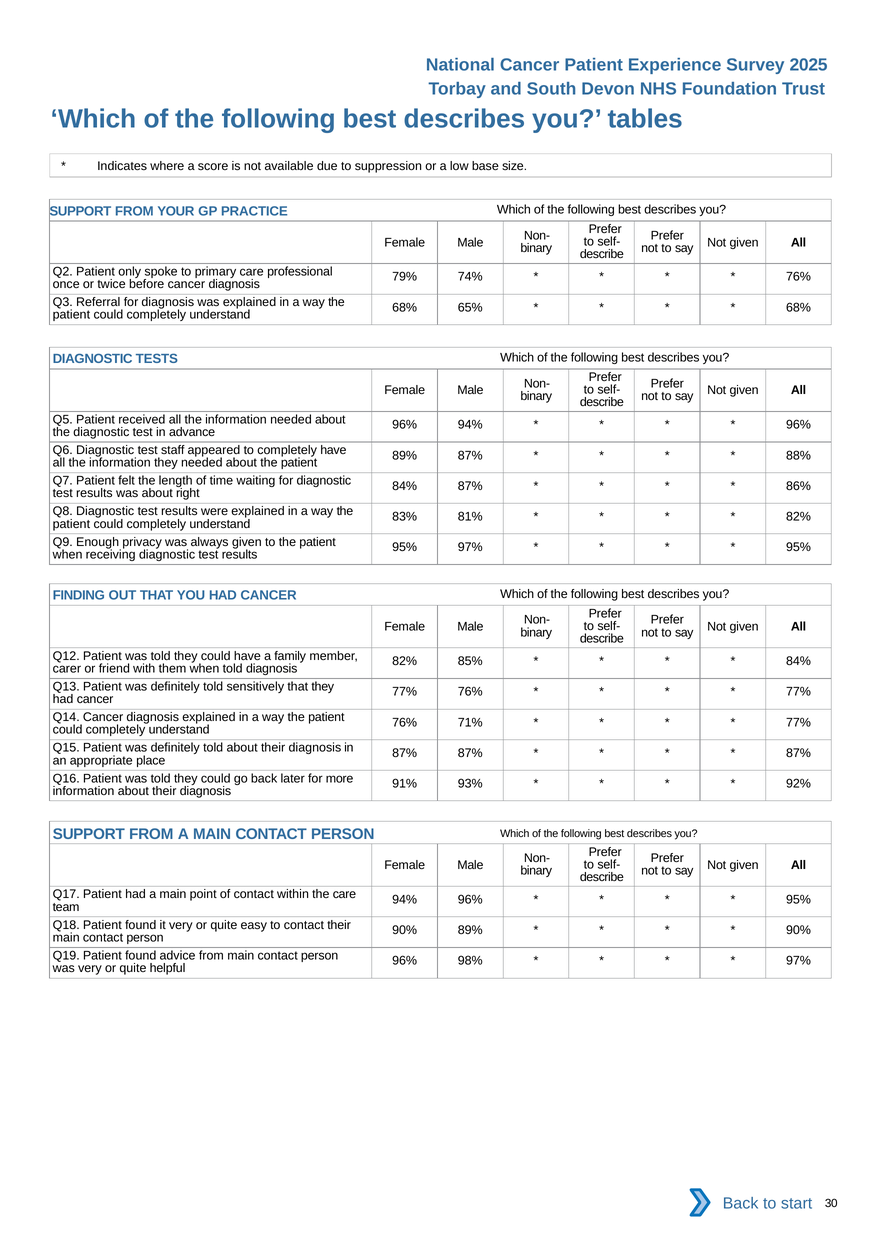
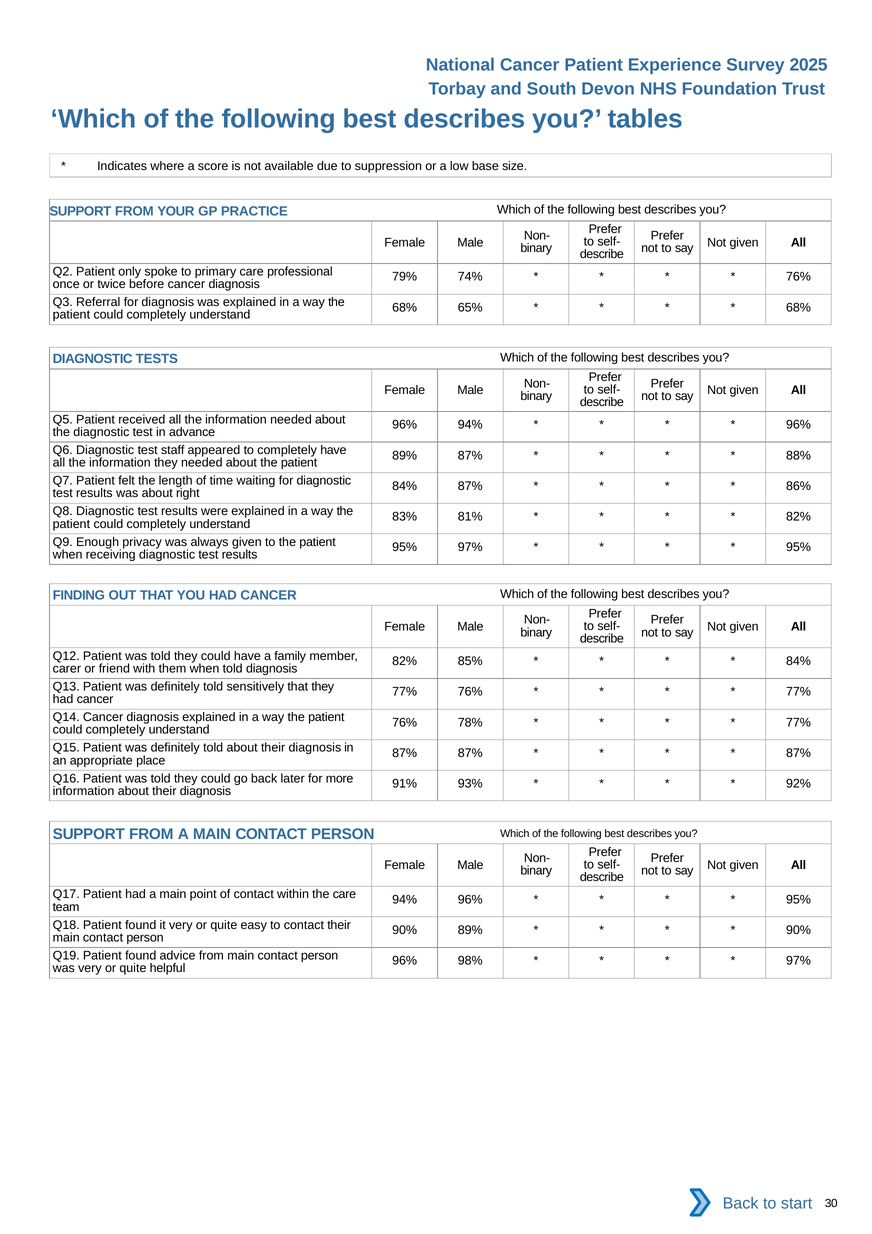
71%: 71% -> 78%
